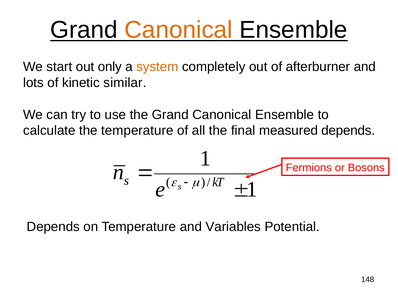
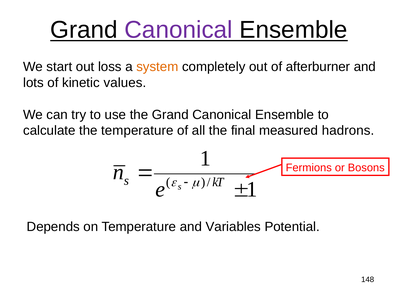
Canonical at (179, 30) colour: orange -> purple
only: only -> loss
similar: similar -> values
measured depends: depends -> hadrons
